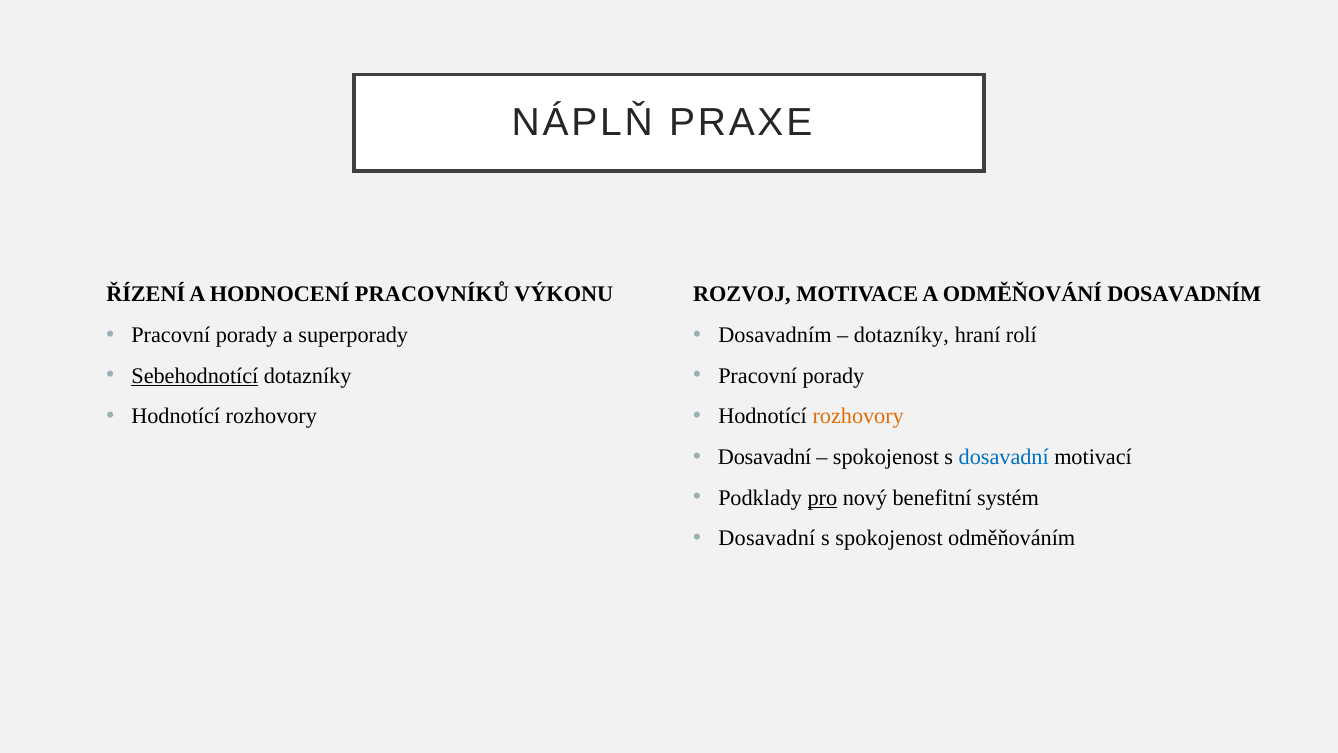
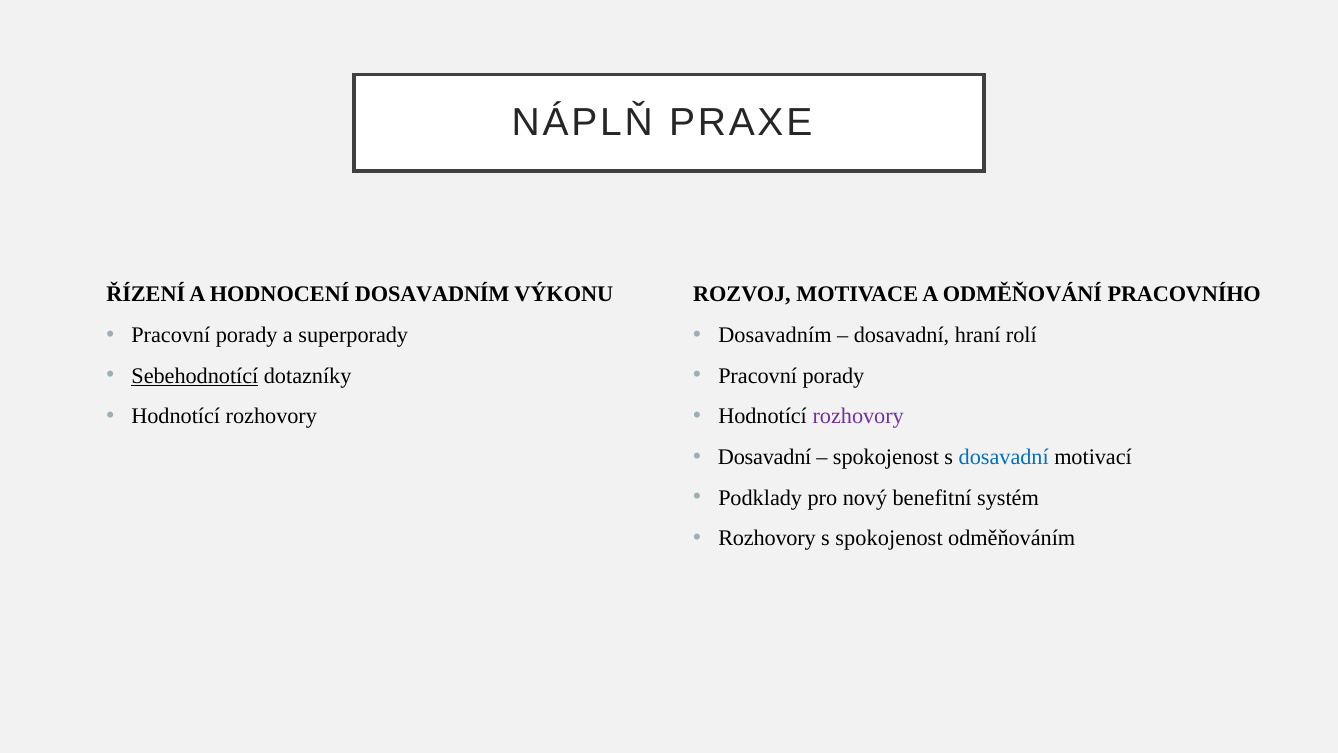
HODNOCENÍ PRACOVNÍKŮ: PRACOVNÍKŮ -> DOSAVADNÍM
ODMĚŇOVÁNÍ DOSAVADNÍM: DOSAVADNÍM -> PRACOVNÍHO
dotazníky at (901, 335): dotazníky -> dosavadní
rozhovory at (858, 416) colour: orange -> purple
pro underline: present -> none
Dosavadní at (767, 538): Dosavadní -> Rozhovory
